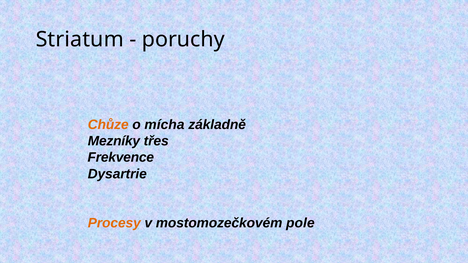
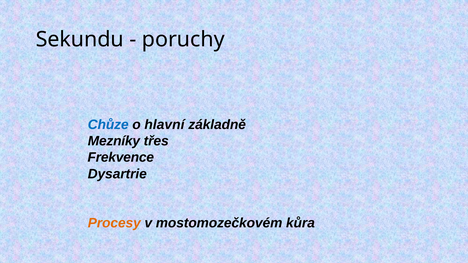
Striatum: Striatum -> Sekundu
Chůze colour: orange -> blue
mícha: mícha -> hlavní
pole: pole -> kůra
